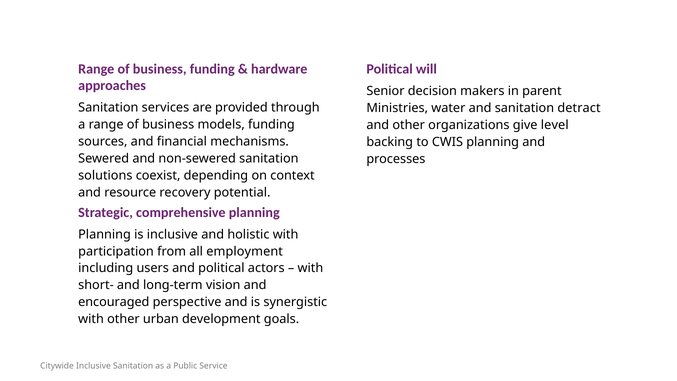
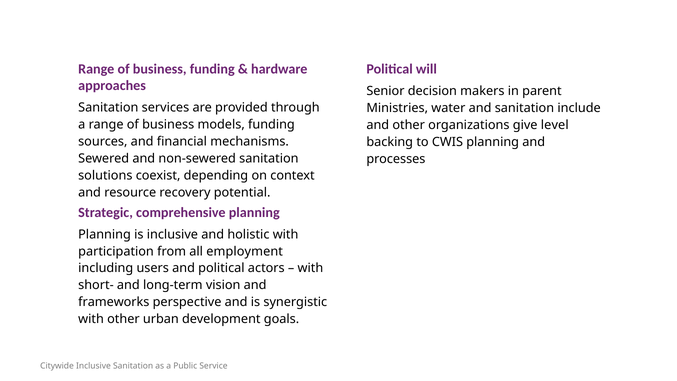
detract: detract -> include
encouraged: encouraged -> frameworks
